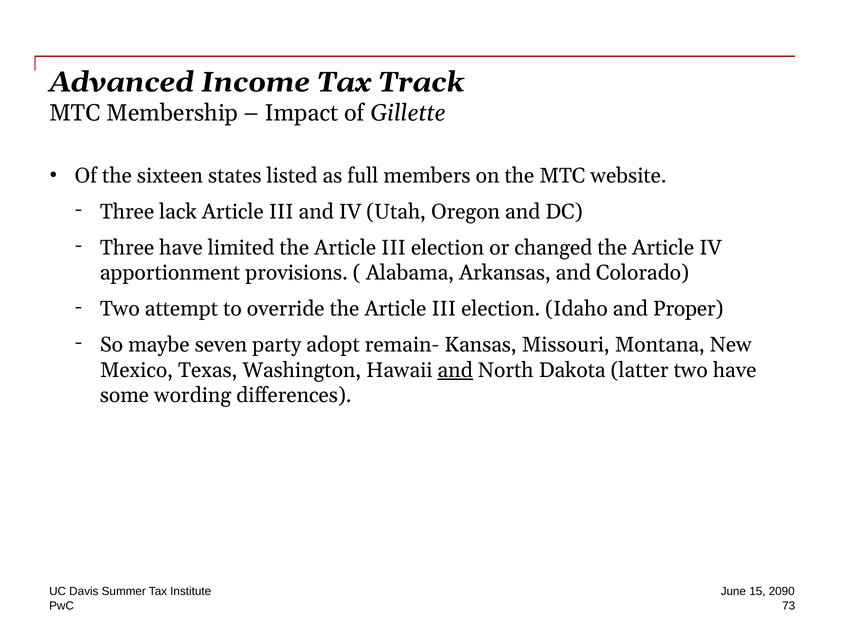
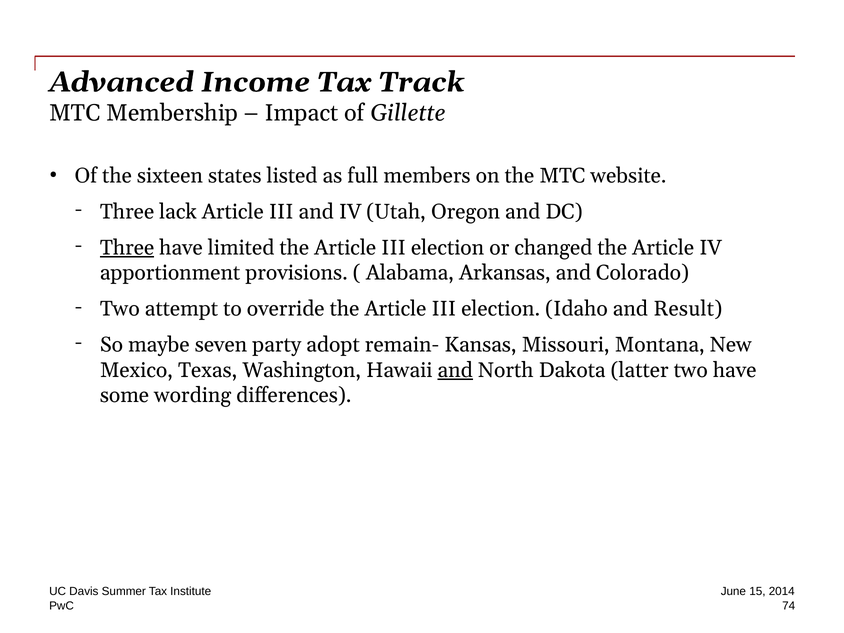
Three at (127, 248) underline: none -> present
Proper: Proper -> Result
2090: 2090 -> 2014
73: 73 -> 74
